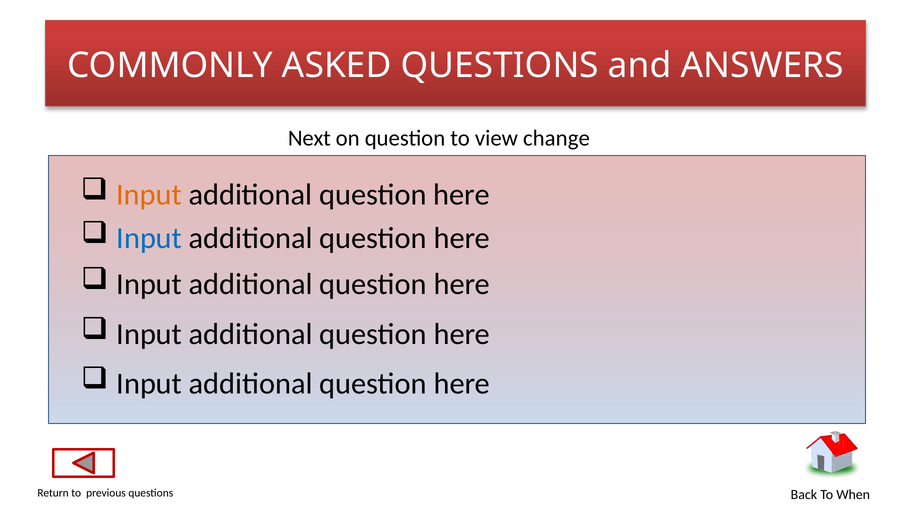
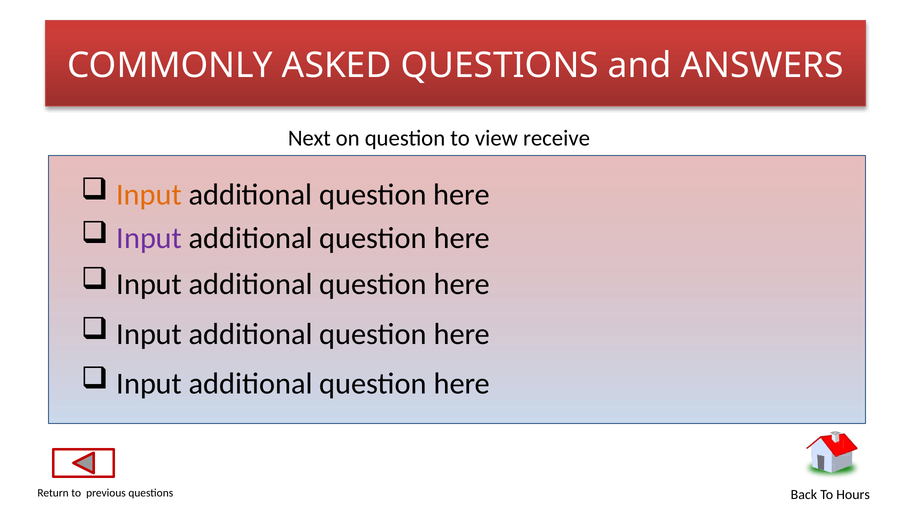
change: change -> receive
Input at (149, 238) colour: blue -> purple
When: When -> Hours
